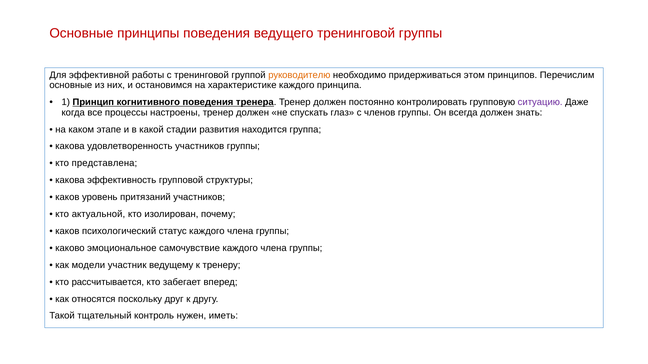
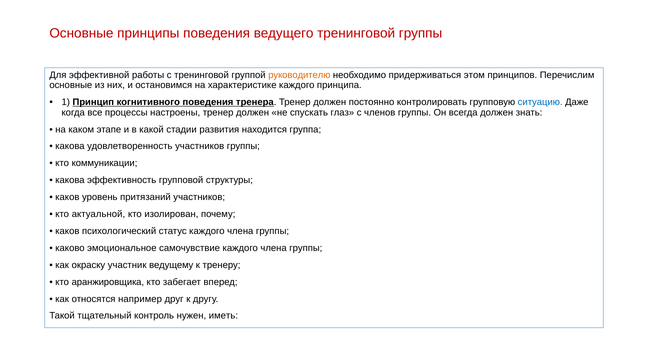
ситуацию colour: purple -> blue
представлена: представлена -> коммуникации
модели: модели -> окраску
рассчитывается: рассчитывается -> аранжировщика
поскольку: поскольку -> например
